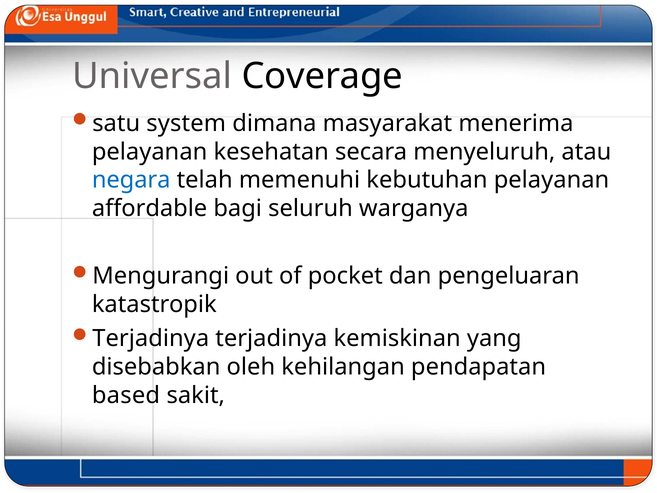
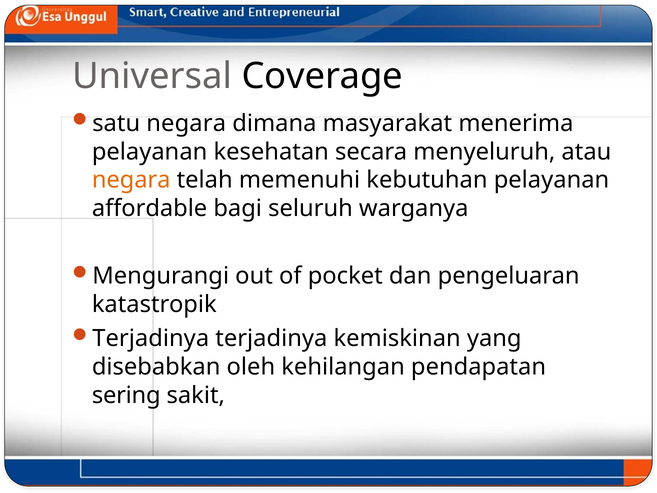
satu system: system -> negara
negara at (131, 180) colour: blue -> orange
based: based -> sering
